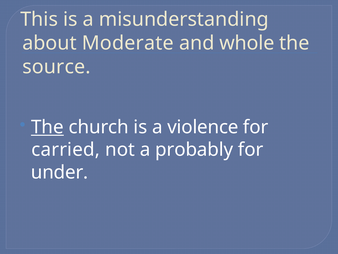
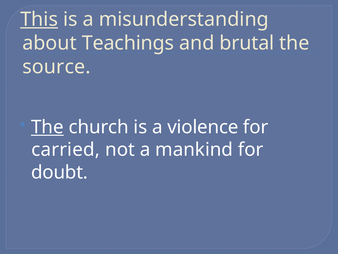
This underline: none -> present
Moderate: Moderate -> Teachings
whole: whole -> brutal
probably: probably -> mankind
under: under -> doubt
